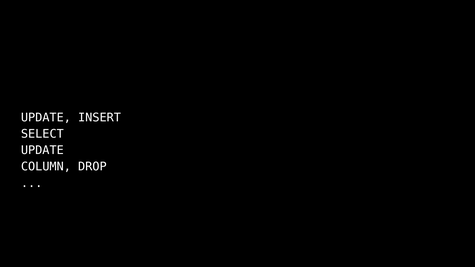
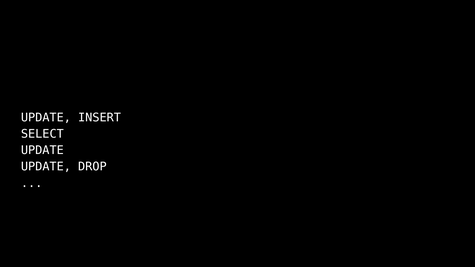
COLUMN at (46, 167): COLUMN -> UPDATE
